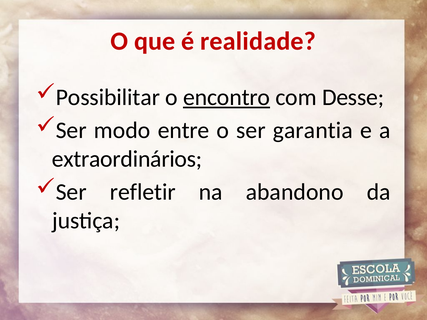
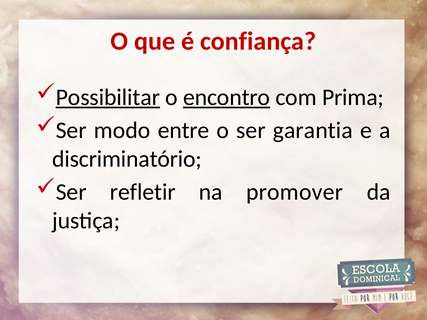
realidade: realidade -> confiança
Possibilitar underline: none -> present
Desse: Desse -> Prima
extraordinários: extraordinários -> discriminatório
abandono: abandono -> promover
